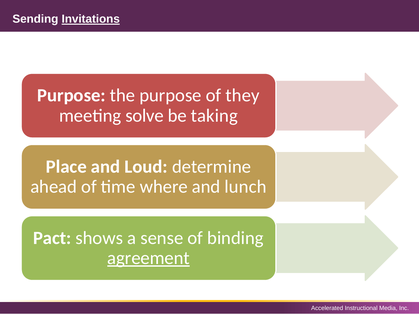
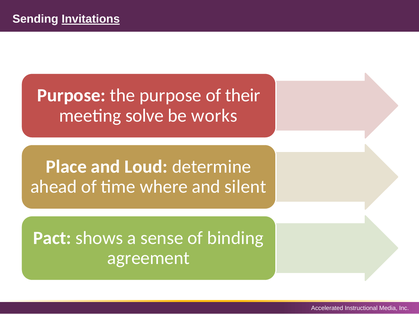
they: they -> their
taking: taking -> works
lunch: lunch -> silent
agreement underline: present -> none
